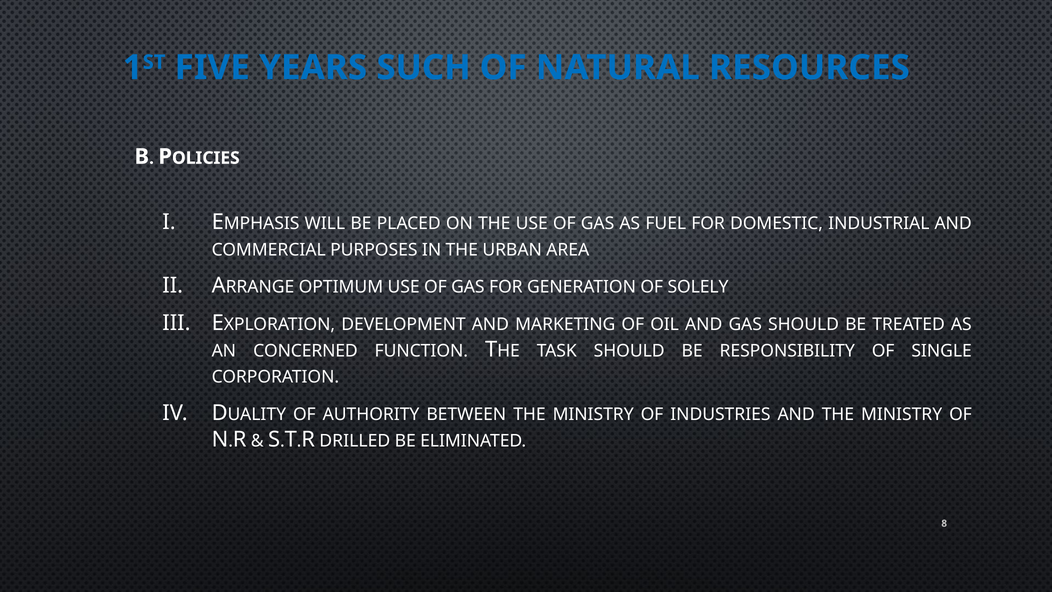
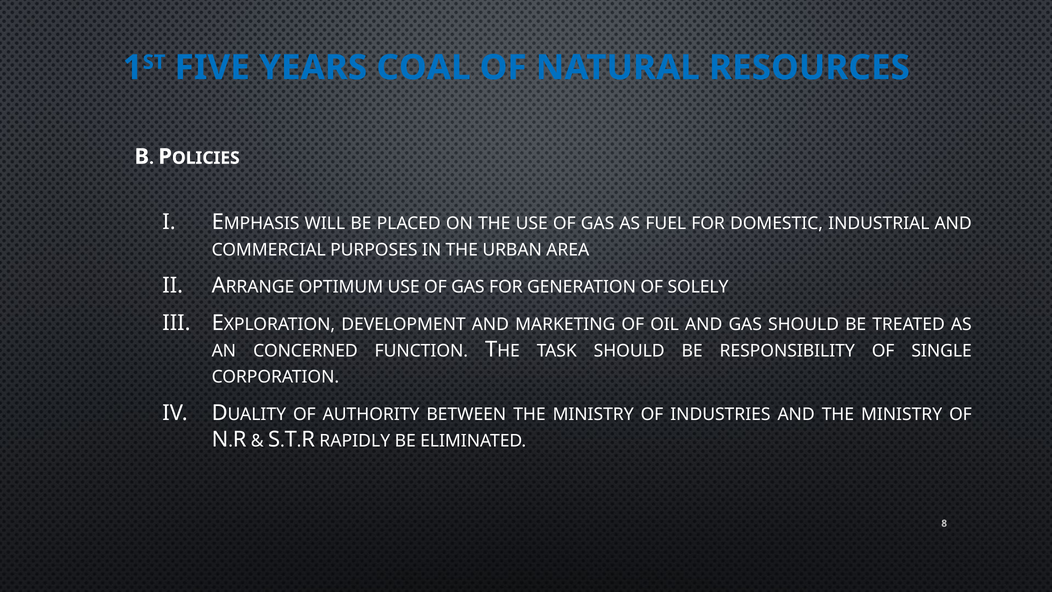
SUCH: SUCH -> COAL
DRILLED: DRILLED -> RAPIDLY
